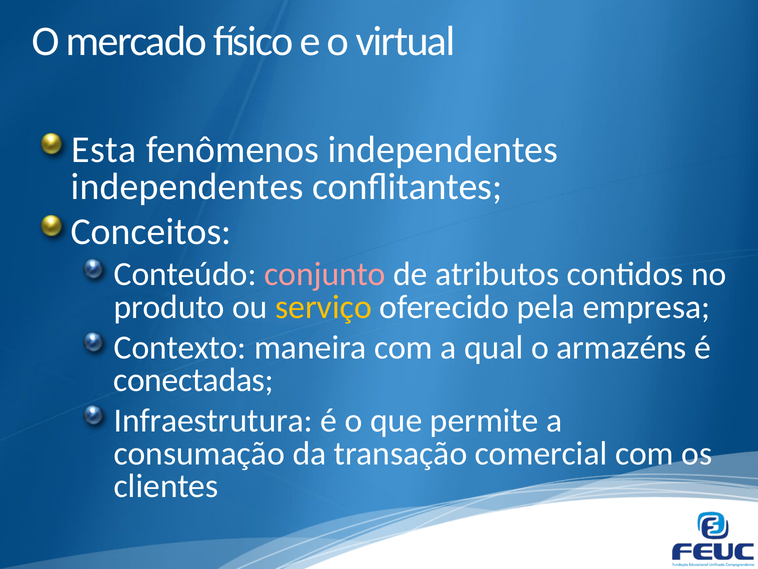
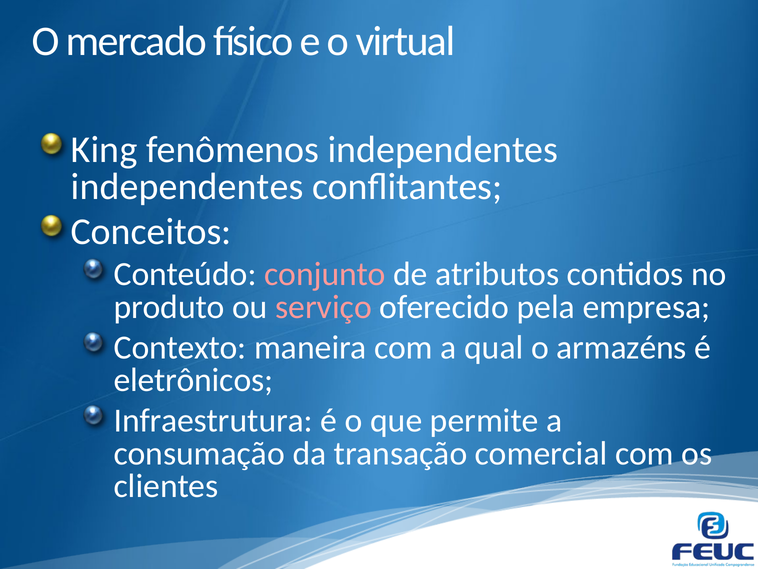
Esta: Esta -> King
serviço colour: yellow -> pink
conectadas: conectadas -> eletrônicos
